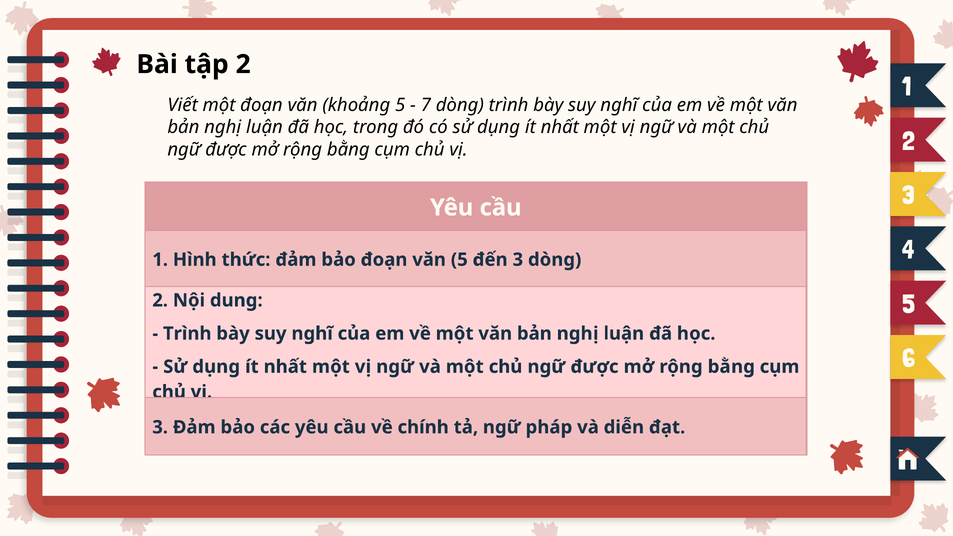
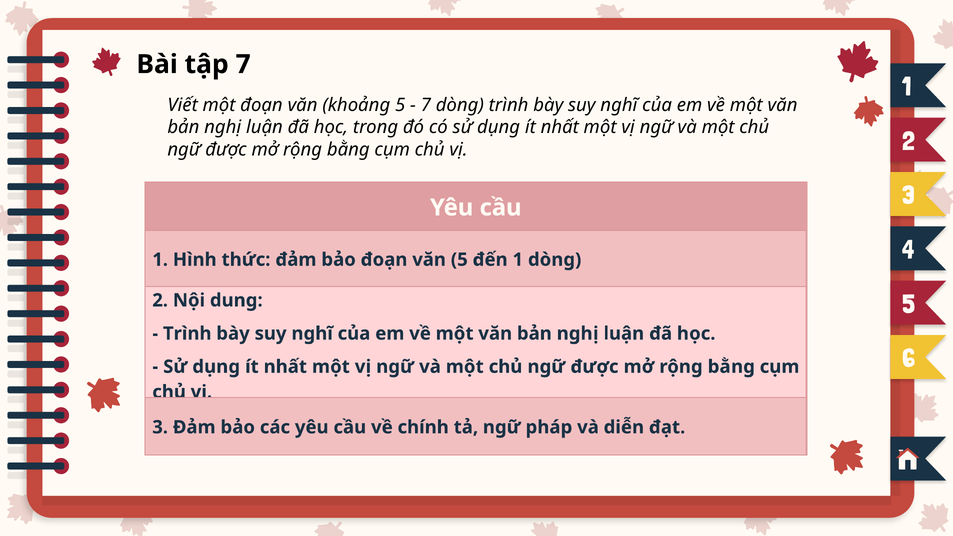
tập 2: 2 -> 7
đến 3: 3 -> 1
